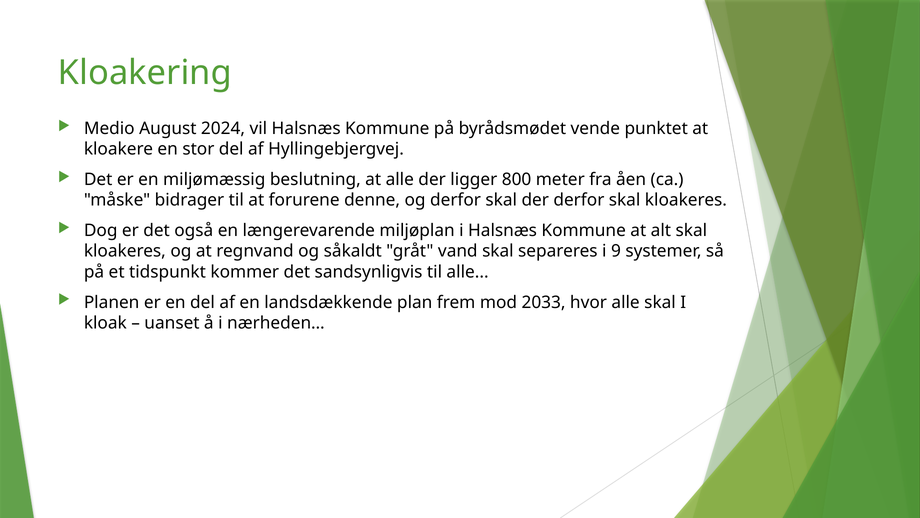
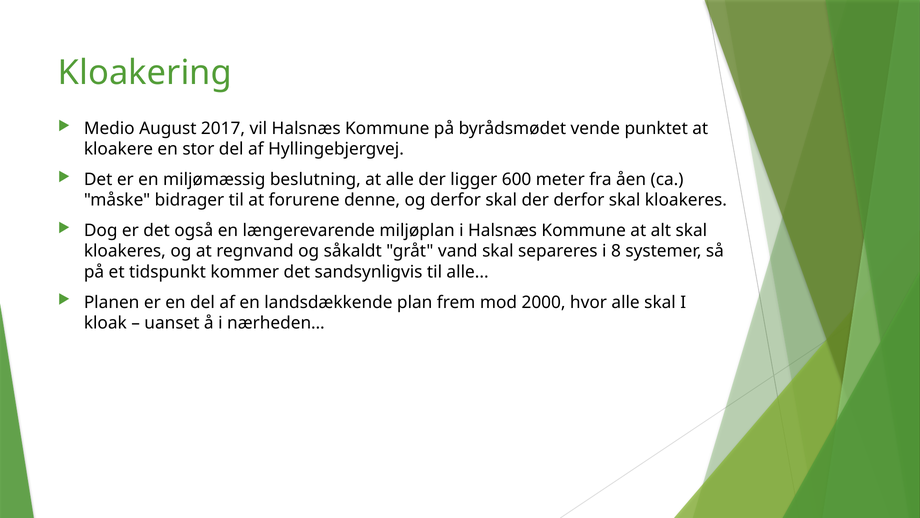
2024: 2024 -> 2017
800: 800 -> 600
9: 9 -> 8
2033: 2033 -> 2000
